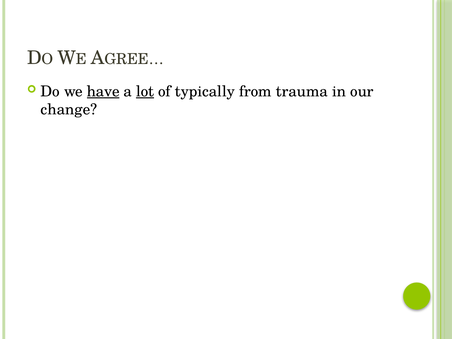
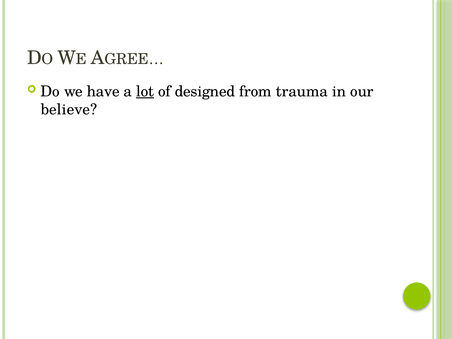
have underline: present -> none
typically: typically -> designed
change: change -> believe
